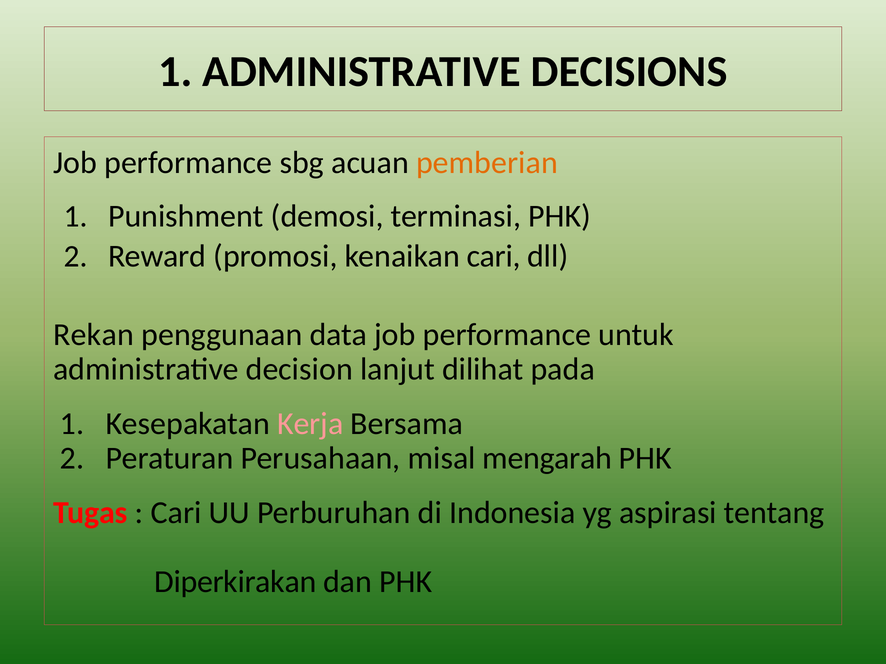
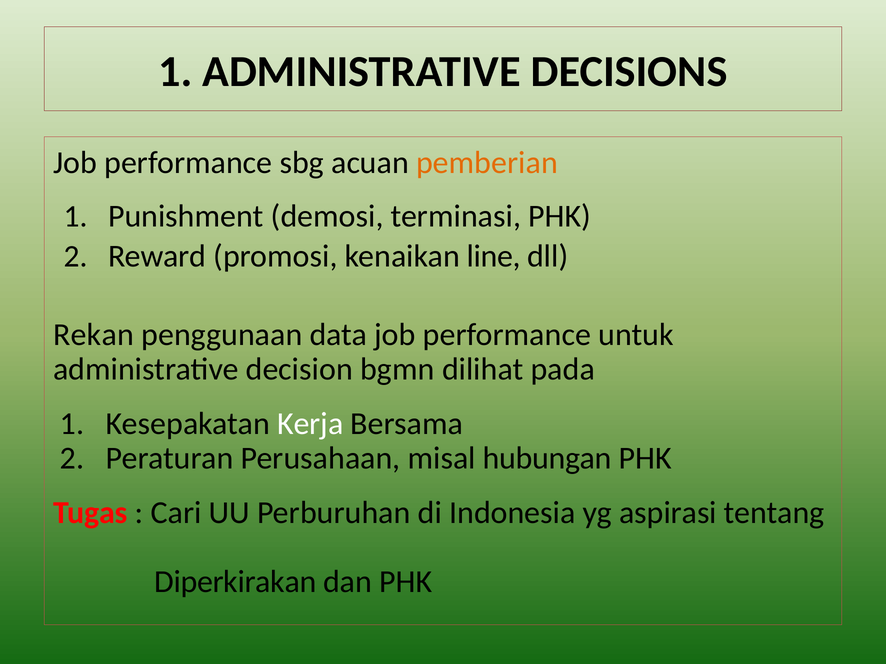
kenaikan cari: cari -> line
lanjut: lanjut -> bgmn
Kerja colour: pink -> white
mengarah: mengarah -> hubungan
